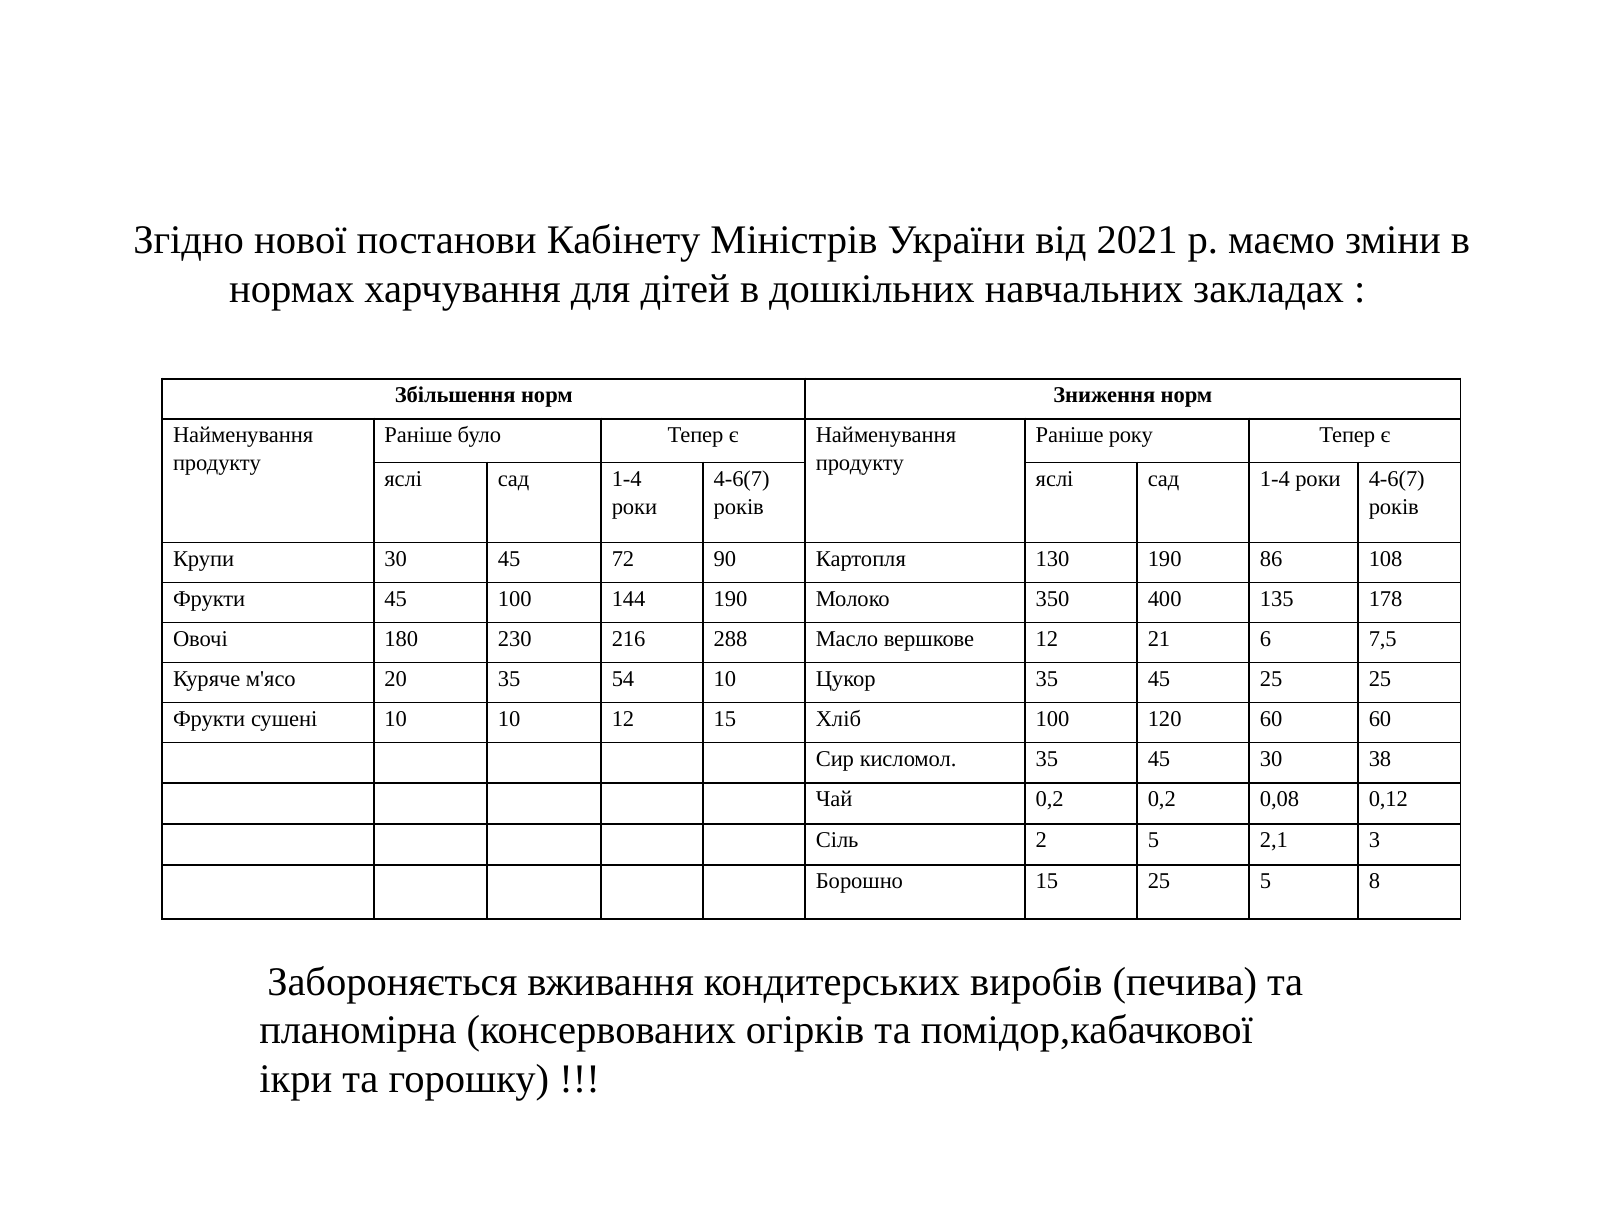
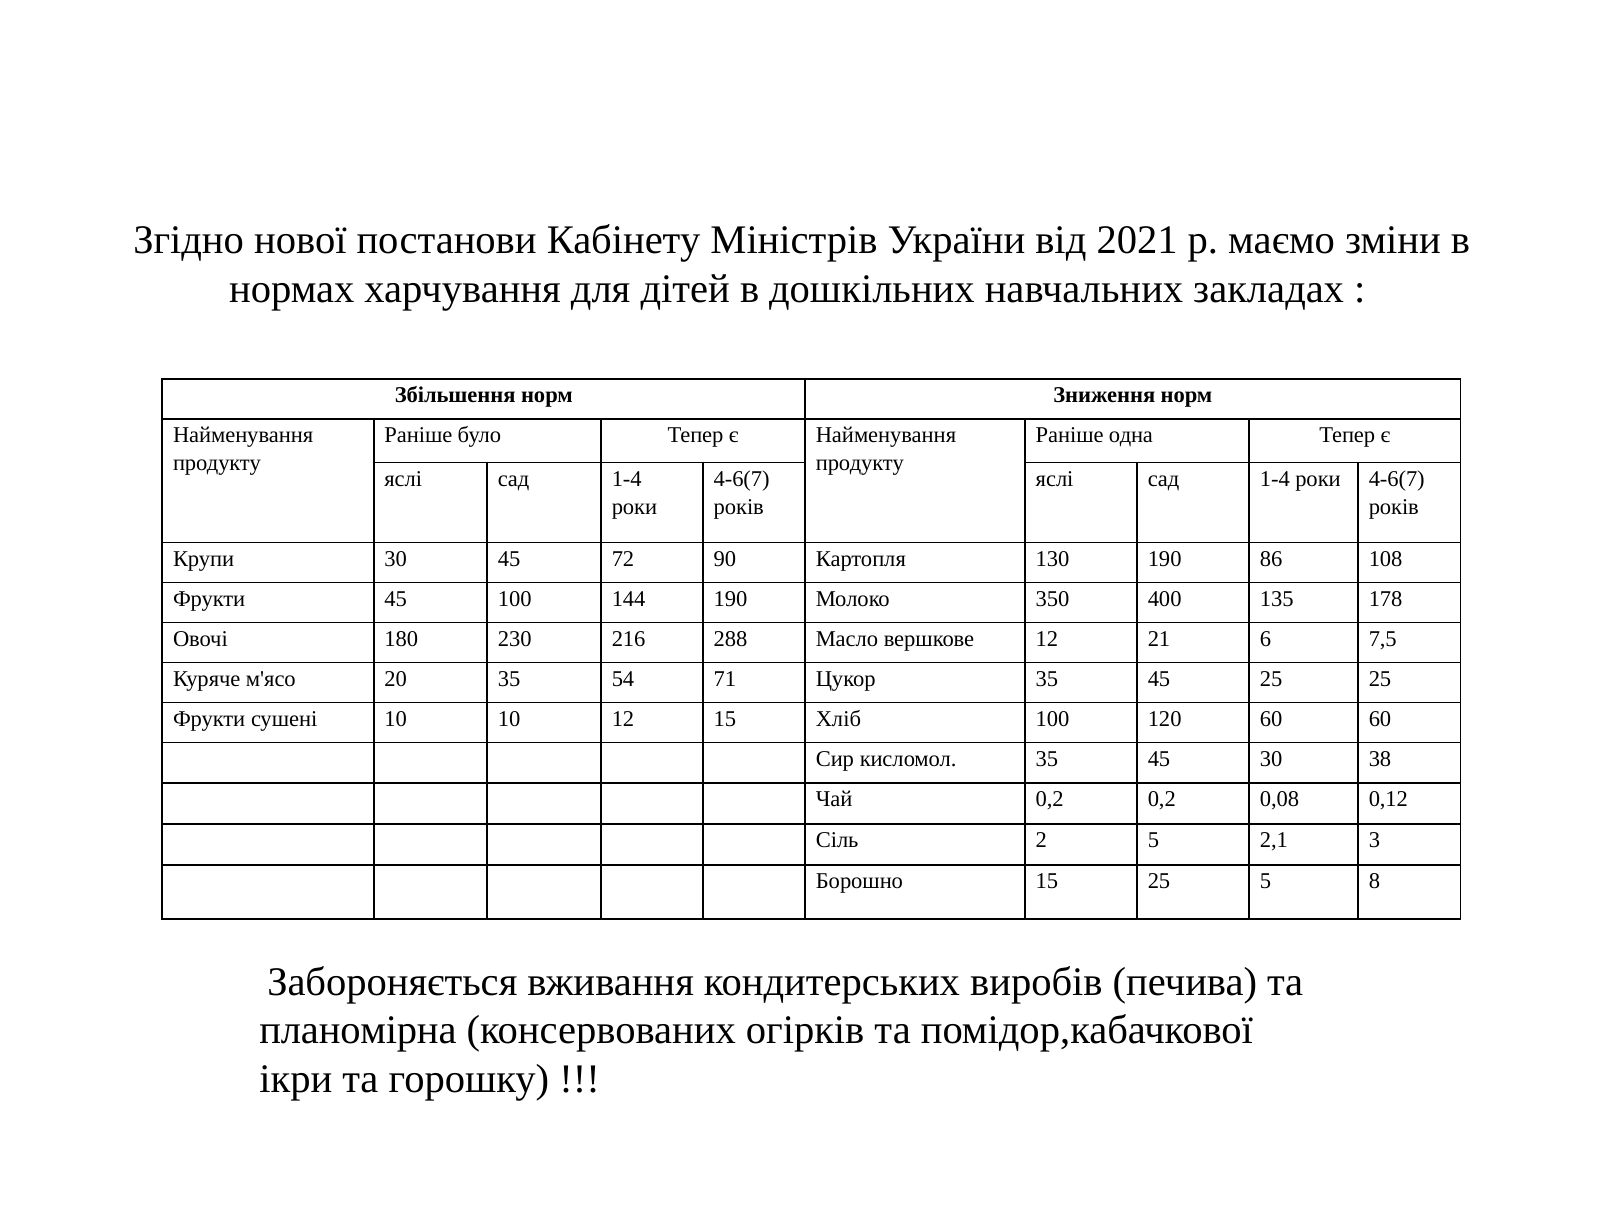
року: року -> одна
54 10: 10 -> 71
